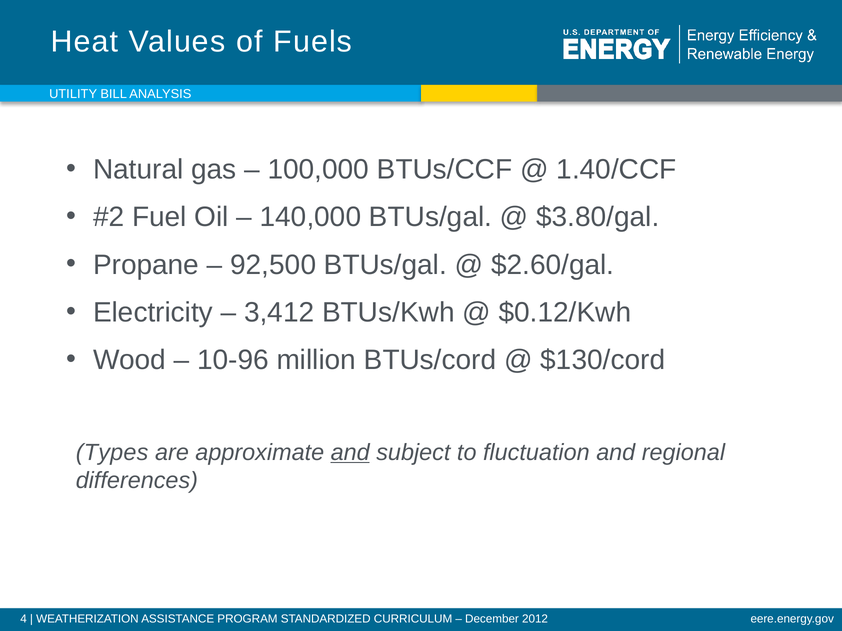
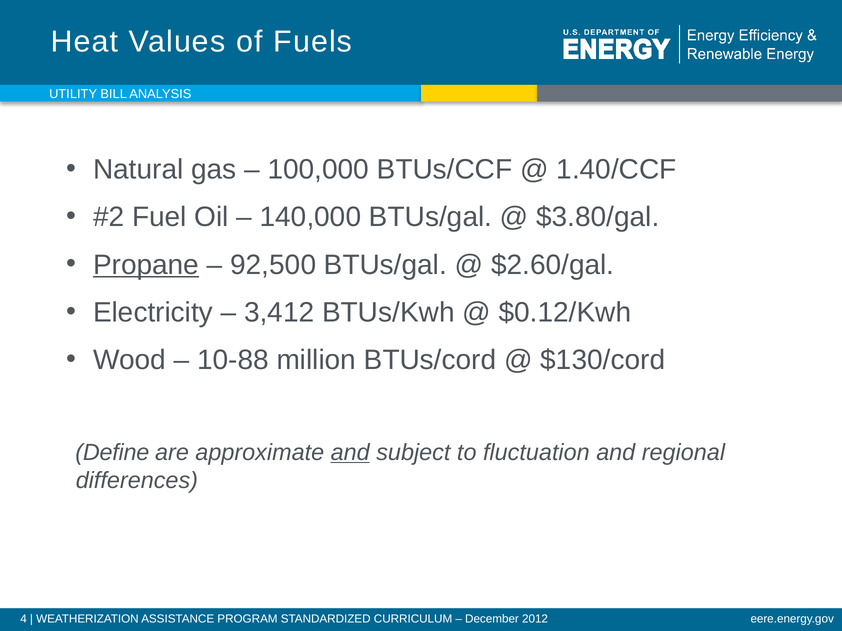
Propane underline: none -> present
10-96: 10-96 -> 10-88
Types: Types -> Define
